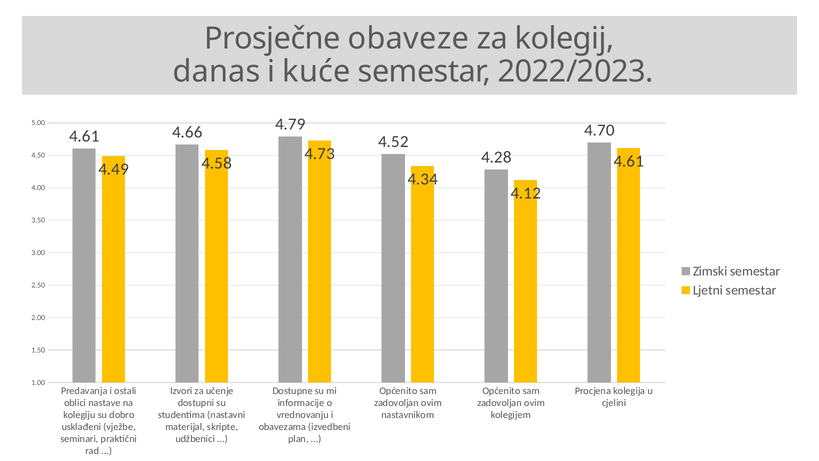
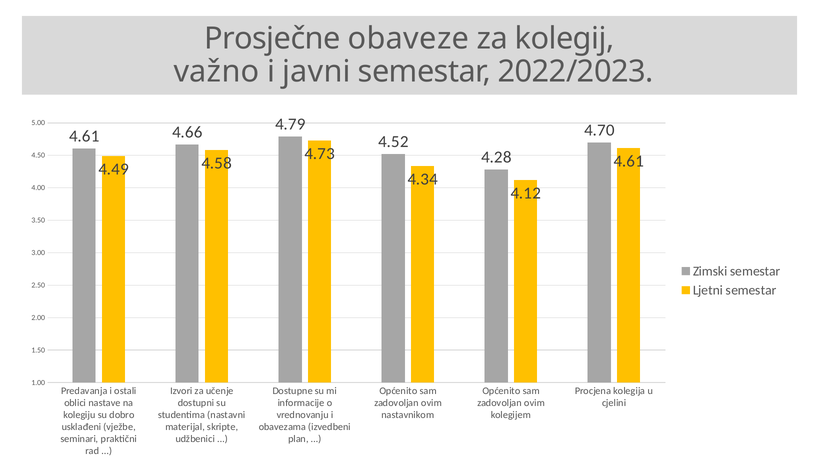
danas: danas -> važno
kuće: kuće -> javni
